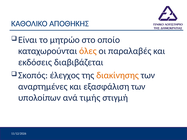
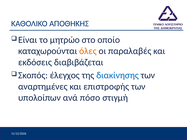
διακίνησης colour: orange -> blue
εξασφάλιση: εξασφάλιση -> επιστροφής
τιμής: τιμής -> πόσο
